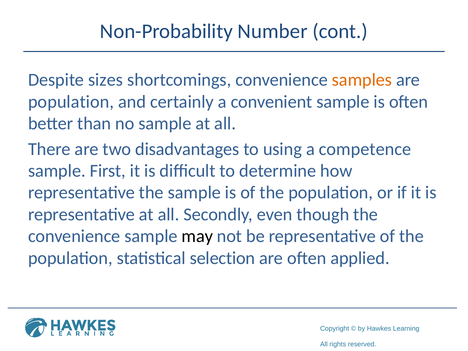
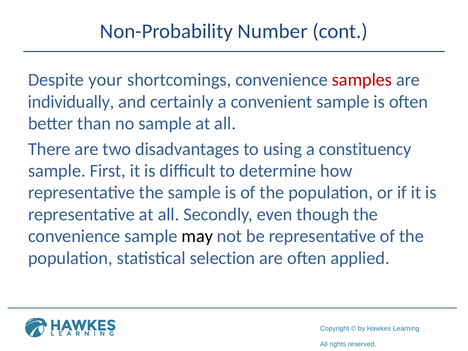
sizes: sizes -> your
samples colour: orange -> red
population at (71, 102): population -> individually
competence: competence -> constituency
